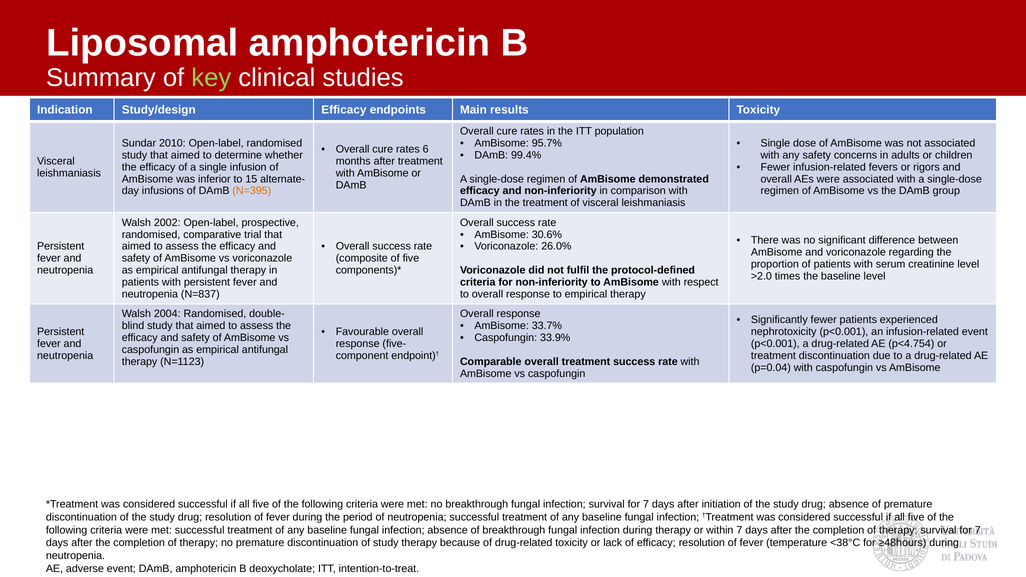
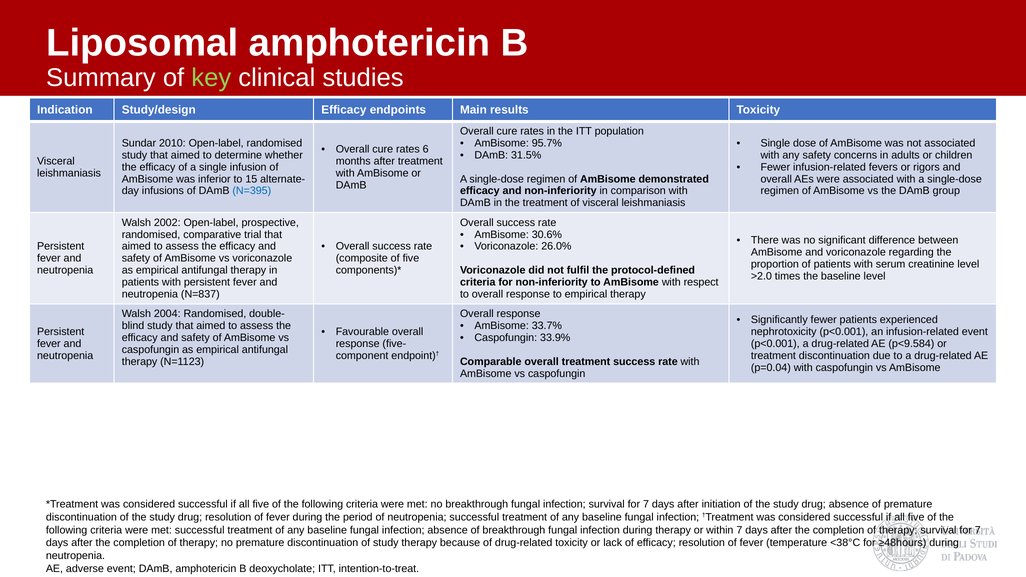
99.4%: 99.4% -> 31.5%
N=395 colour: orange -> blue
p<4.754: p<4.754 -> p<9.584
